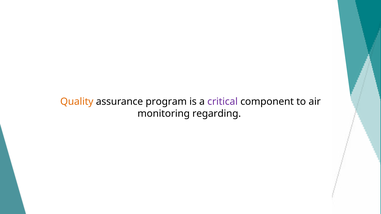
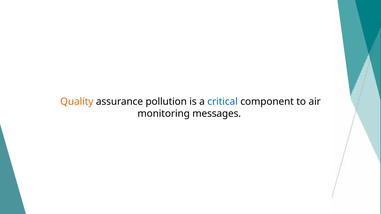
program: program -> pollution
critical colour: purple -> blue
regarding: regarding -> messages
